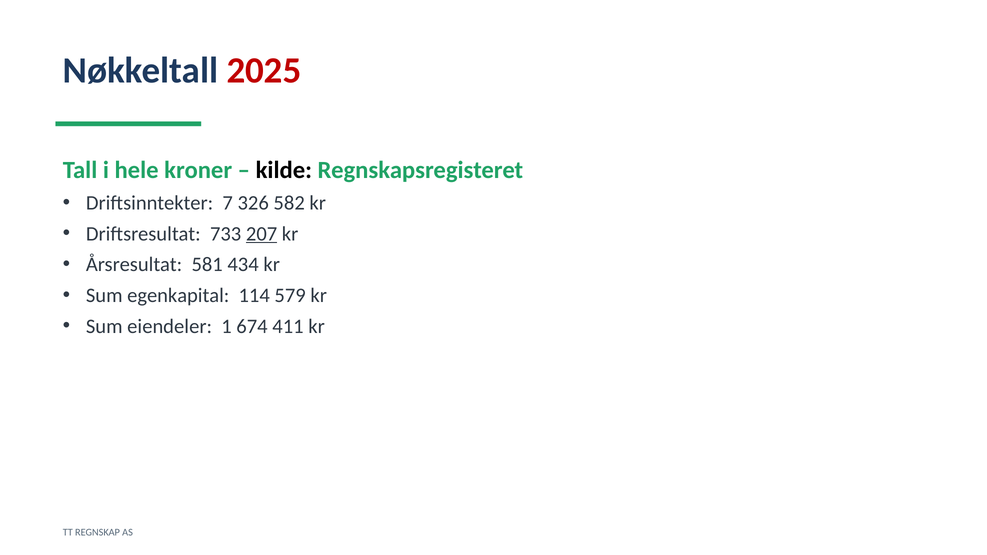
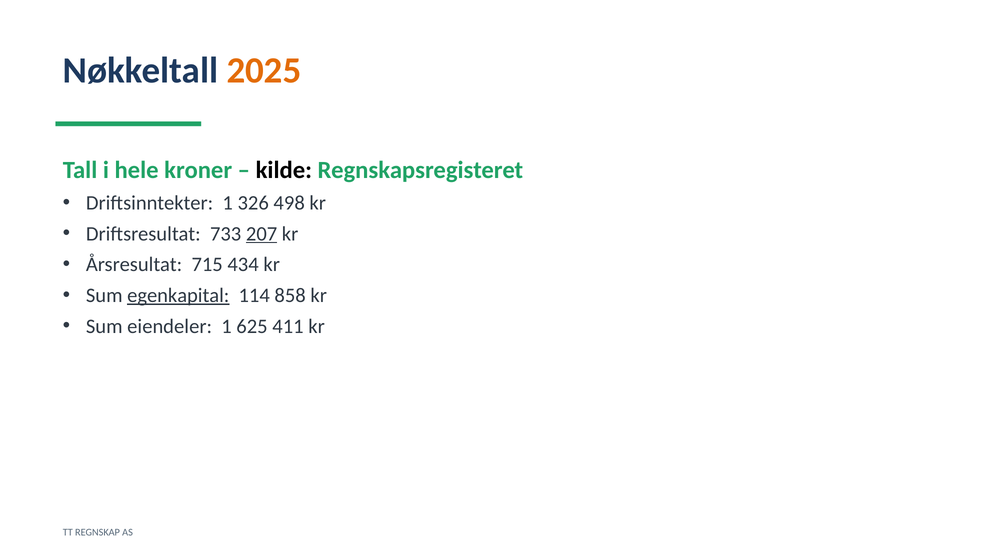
2025 colour: red -> orange
Driftsinntekter 7: 7 -> 1
582: 582 -> 498
581: 581 -> 715
egenkapital underline: none -> present
579: 579 -> 858
674: 674 -> 625
